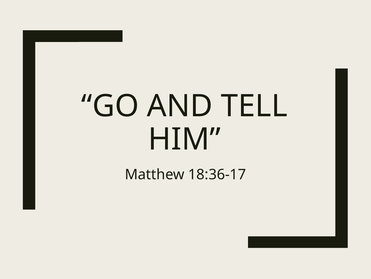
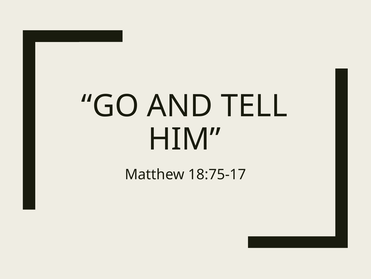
18:36-17: 18:36-17 -> 18:75-17
